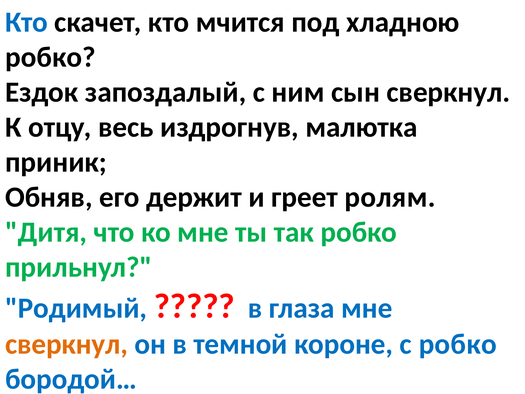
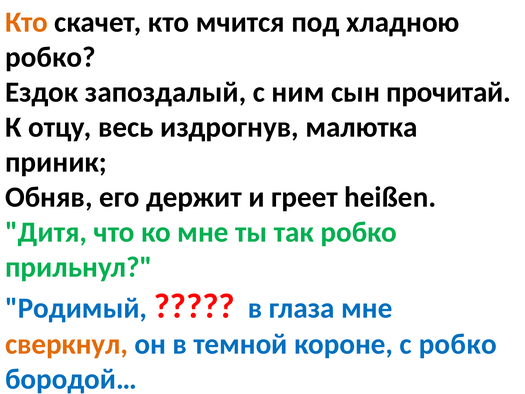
Кто at (27, 22) colour: blue -> orange
сын сверкнул: сверкнул -> прочитай
ролям: ролям -> heißen
